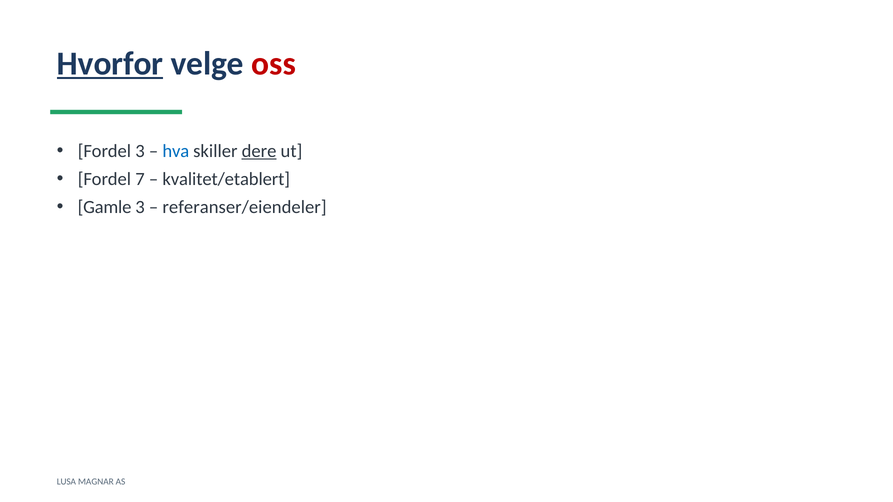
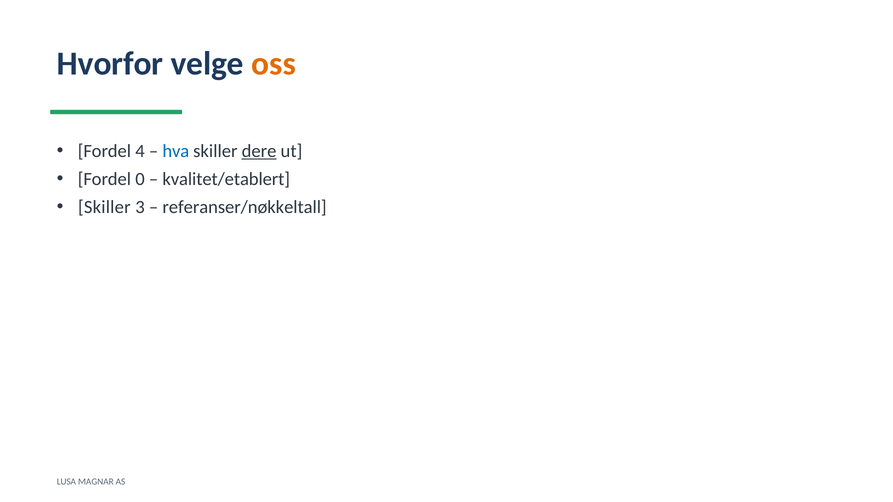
Hvorfor underline: present -> none
oss colour: red -> orange
Fordel 3: 3 -> 4
7: 7 -> 0
Gamle at (105, 207): Gamle -> Skiller
referanser/eiendeler: referanser/eiendeler -> referanser/nøkkeltall
